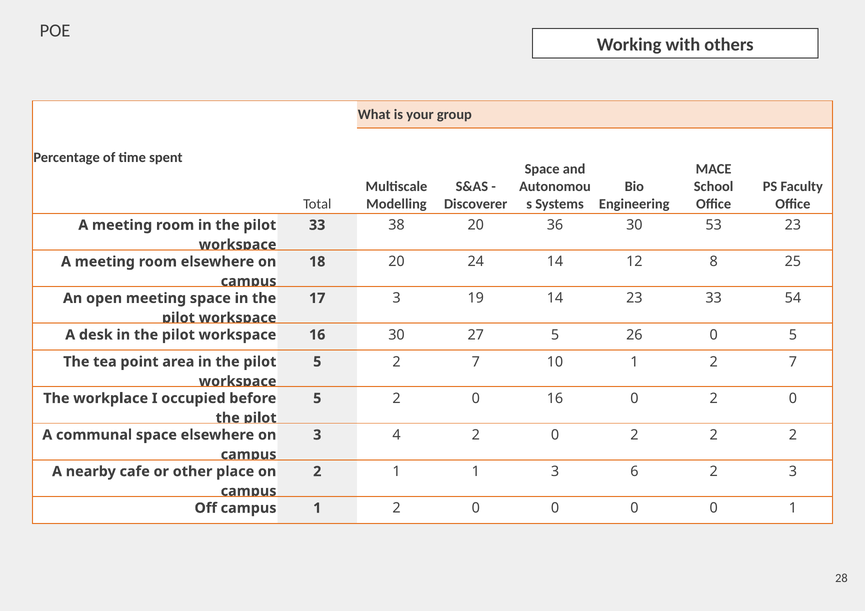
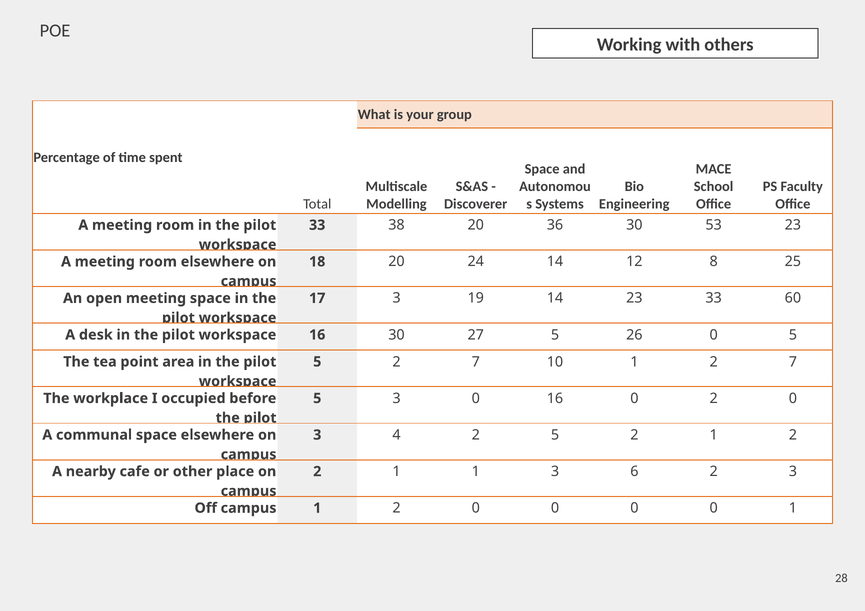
54: 54 -> 60
2 at (397, 399): 2 -> 3
4 2 0: 0 -> 5
2 at (714, 435): 2 -> 1
